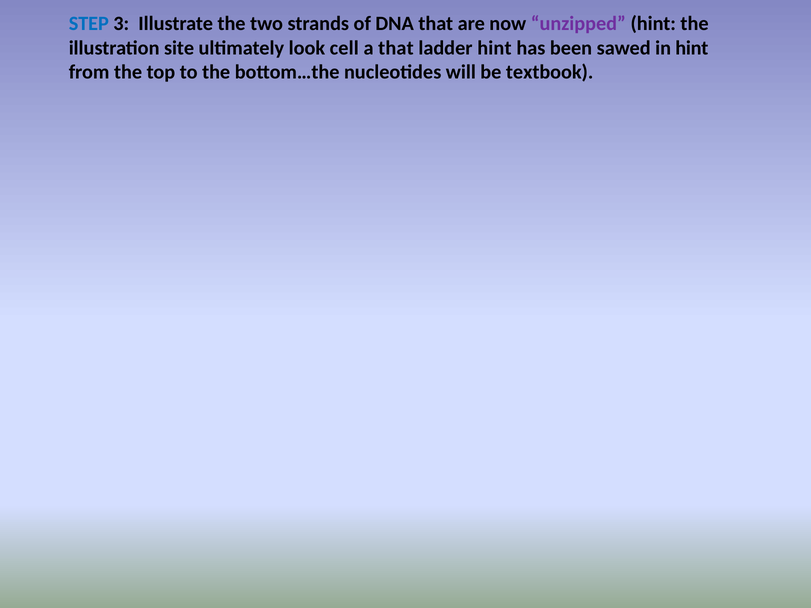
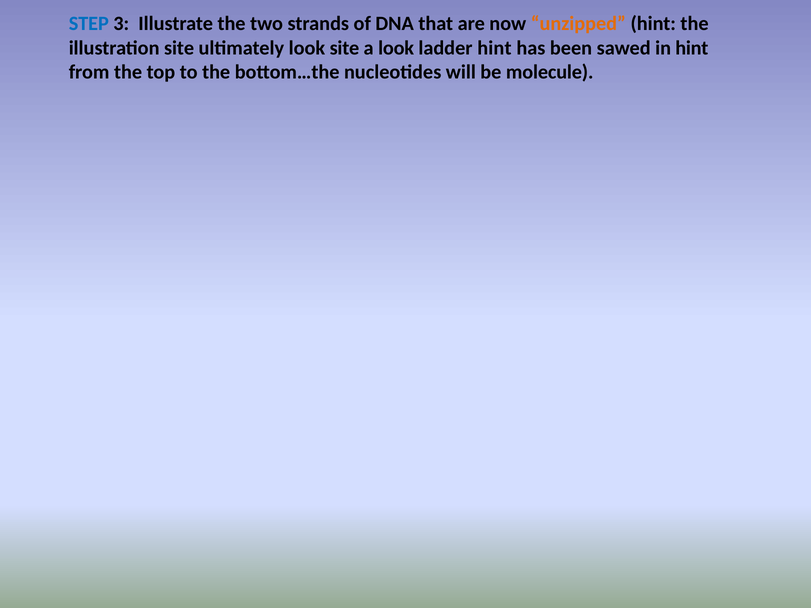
unzipped colour: purple -> orange
look cell: cell -> site
a that: that -> look
textbook: textbook -> molecule
